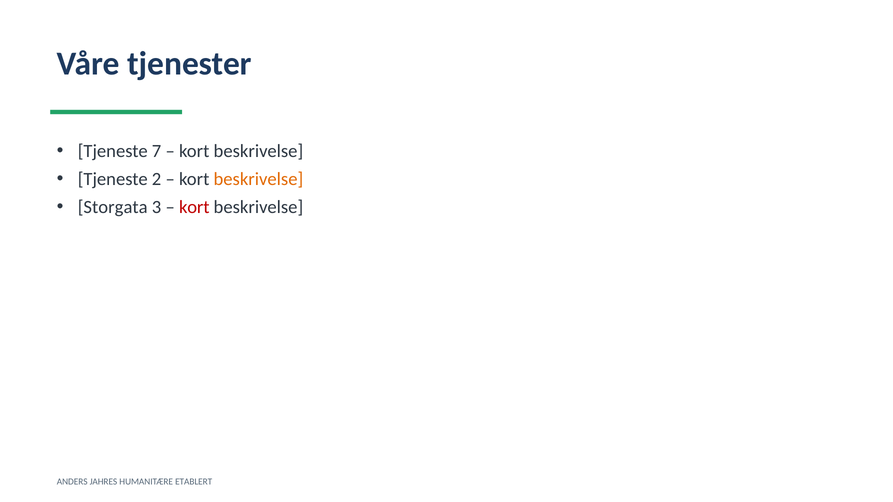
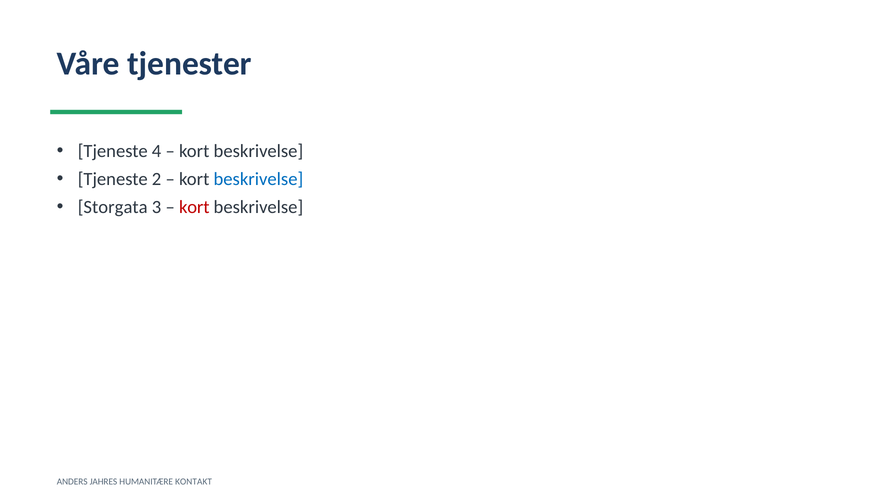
7: 7 -> 4
beskrivelse at (258, 179) colour: orange -> blue
ETABLERT: ETABLERT -> KONTAKT
